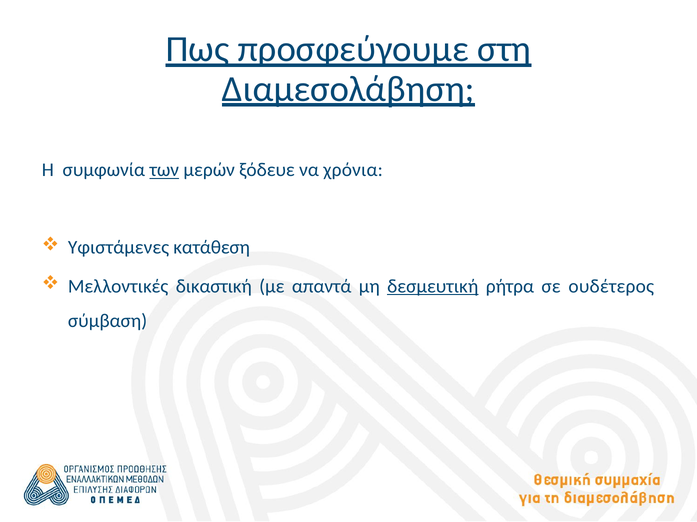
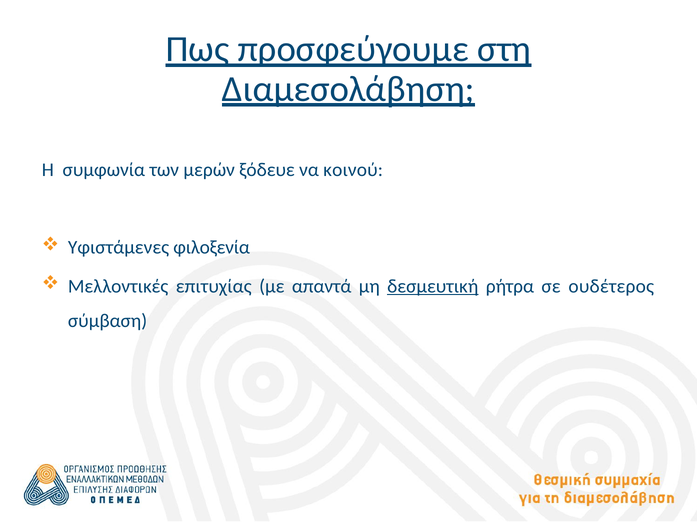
των underline: present -> none
χρόνια: χρόνια -> κοινού
κατάθεση: κατάθεση -> φιλοξενία
δικαστική: δικαστική -> επιτυχίας
